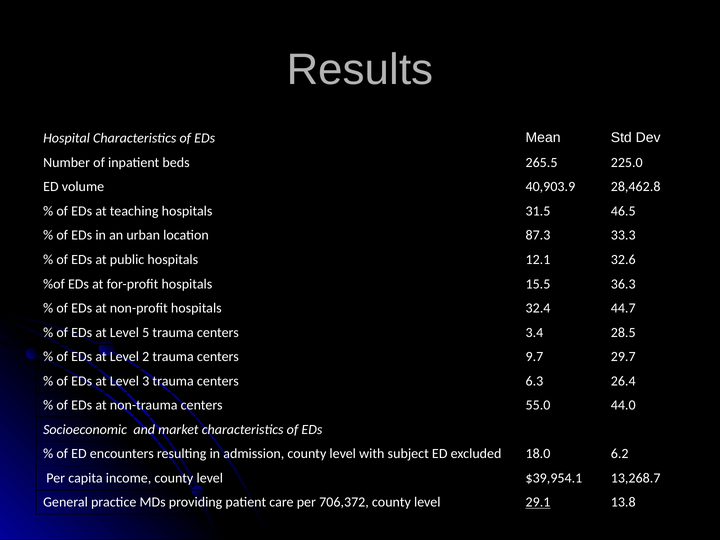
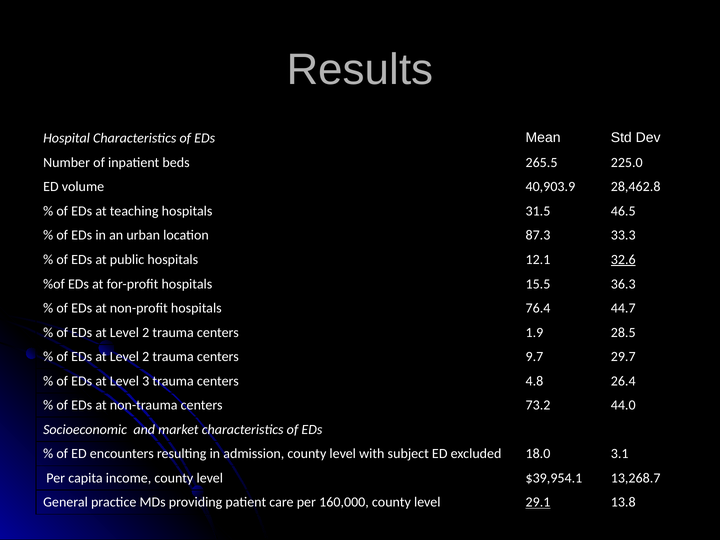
32.6 underline: none -> present
32.4: 32.4 -> 76.4
5 at (146, 332): 5 -> 2
3.4: 3.4 -> 1.9
6.3: 6.3 -> 4.8
55.0: 55.0 -> 73.2
6.2: 6.2 -> 3.1
706,372: 706,372 -> 160,000
